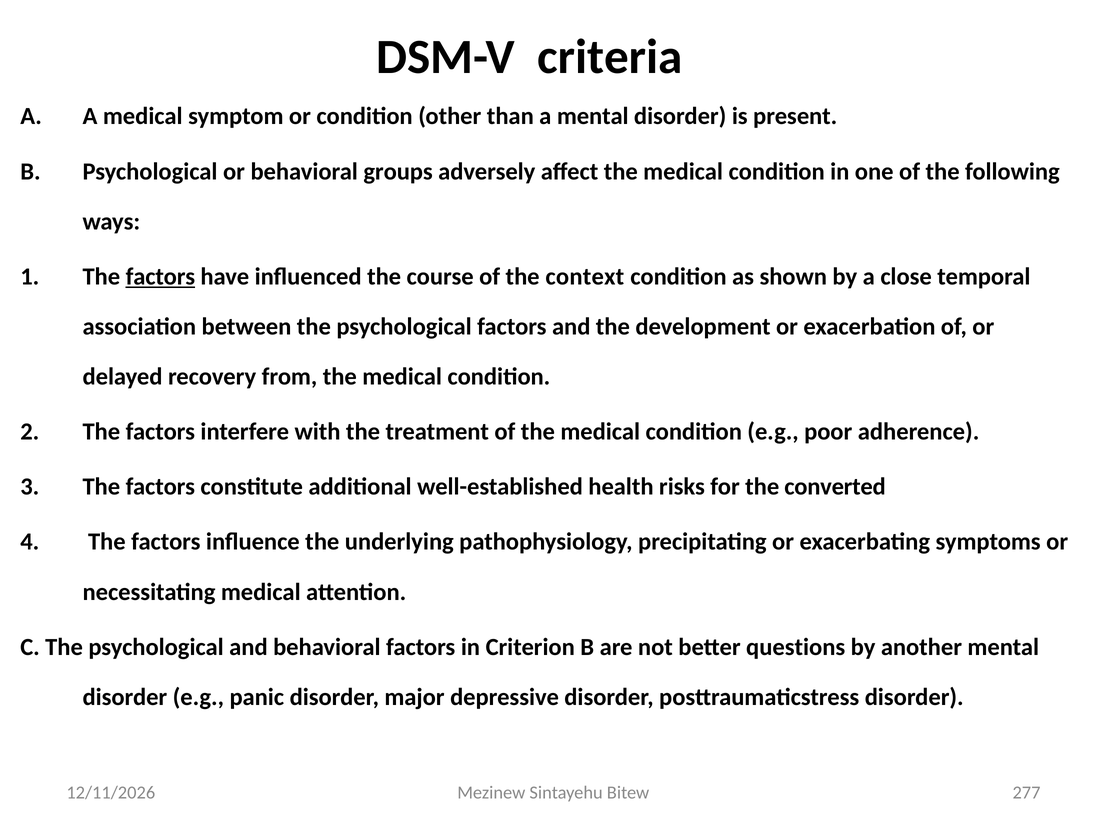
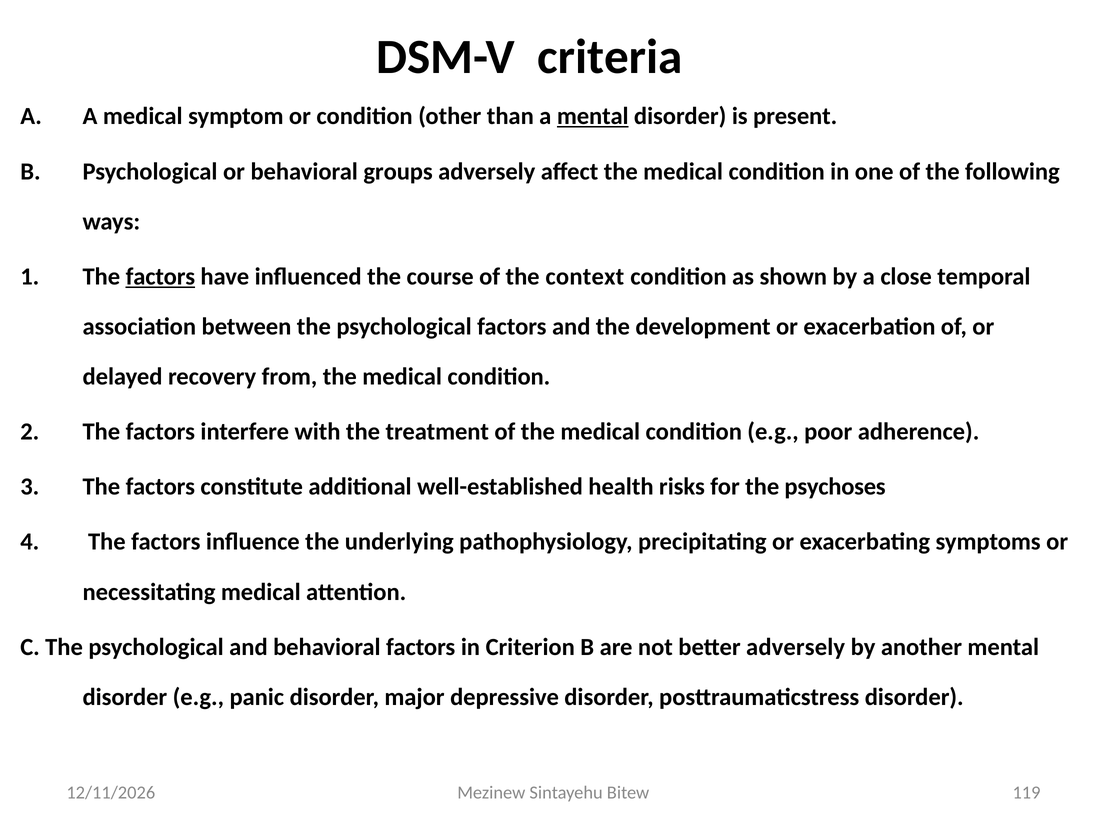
mental at (593, 116) underline: none -> present
converted: converted -> psychoses
better questions: questions -> adversely
277: 277 -> 119
